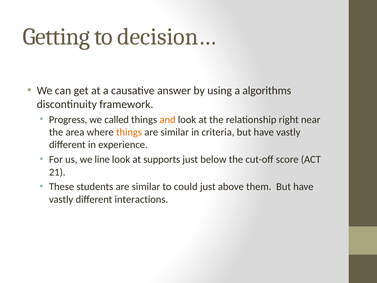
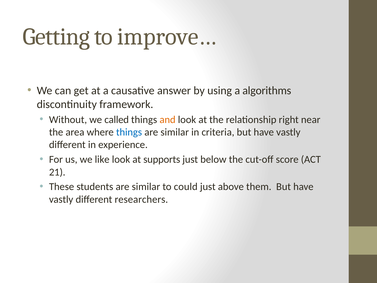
decision…: decision… -> improve…
Progress: Progress -> Without
things at (129, 132) colour: orange -> blue
line: line -> like
interactions: interactions -> researchers
